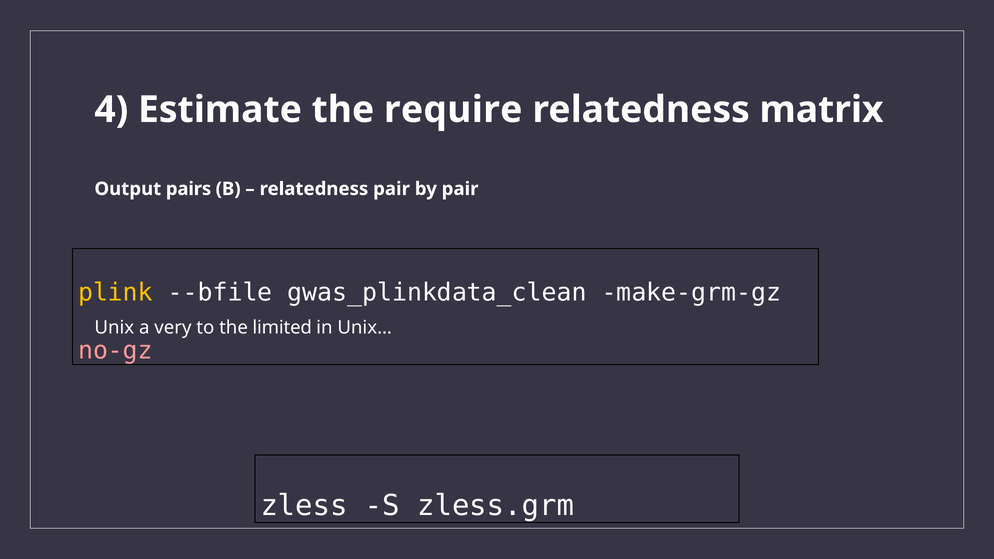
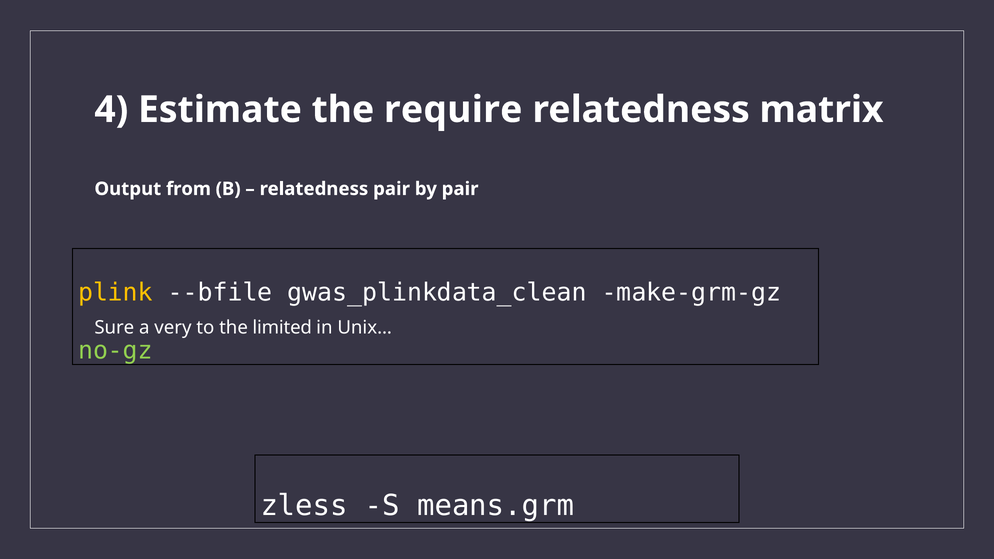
pairs: pairs -> from
Unix: Unix -> Sure
no-gz colour: pink -> light green
zless.grm: zless.grm -> means.grm
